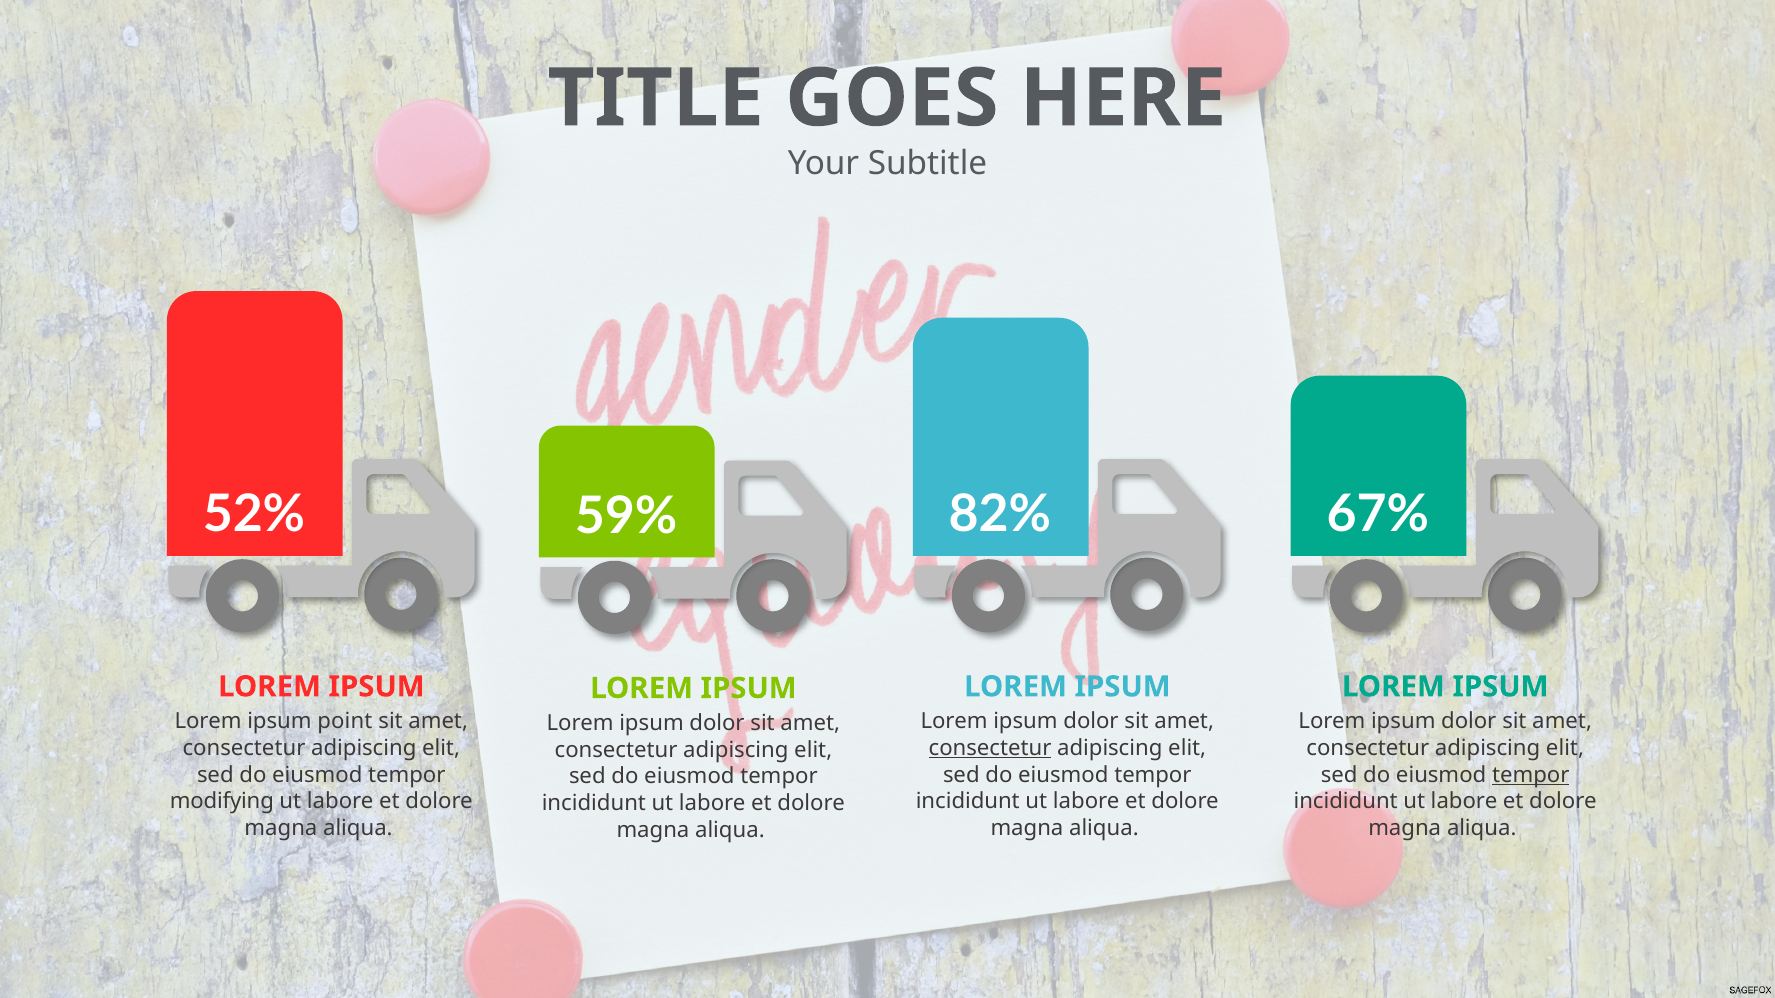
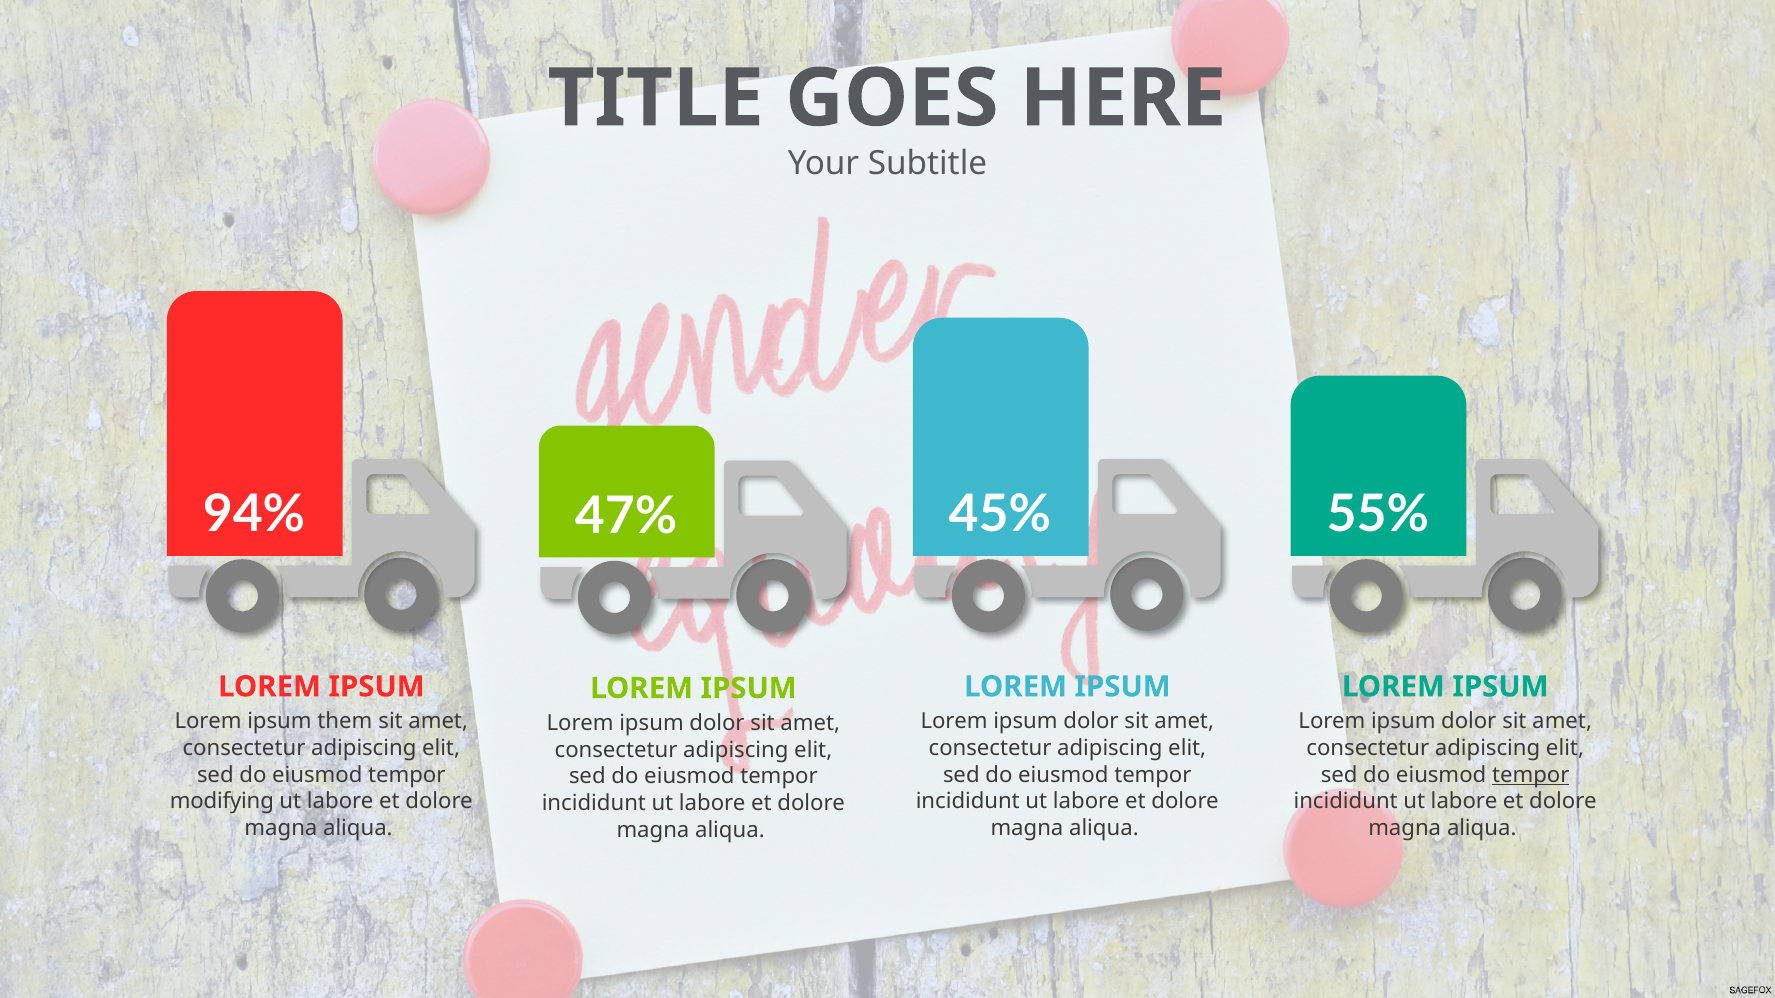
52%: 52% -> 94%
82%: 82% -> 45%
67%: 67% -> 55%
59%: 59% -> 47%
point: point -> them
consectetur at (990, 749) underline: present -> none
